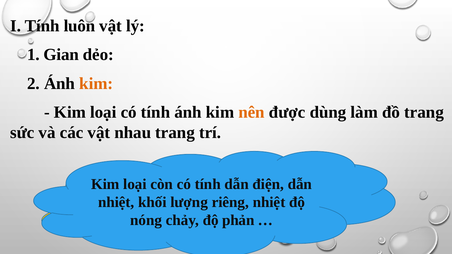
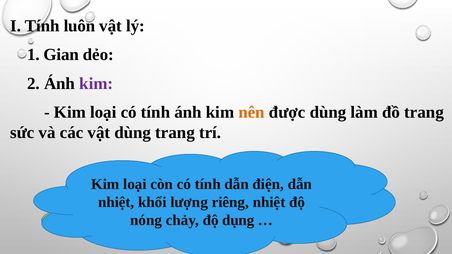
kim at (96, 83) colour: orange -> purple
vật nhau: nhau -> dùng
phản: phản -> dụng
